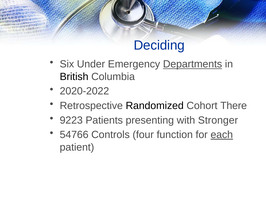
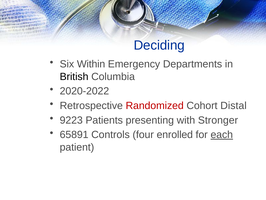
Under: Under -> Within
Departments underline: present -> none
Randomized colour: black -> red
There: There -> Distal
54766: 54766 -> 65891
function: function -> enrolled
